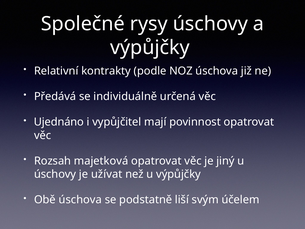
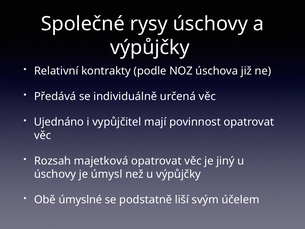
užívat: užívat -> úmysl
Obě úschova: úschova -> úmyslné
